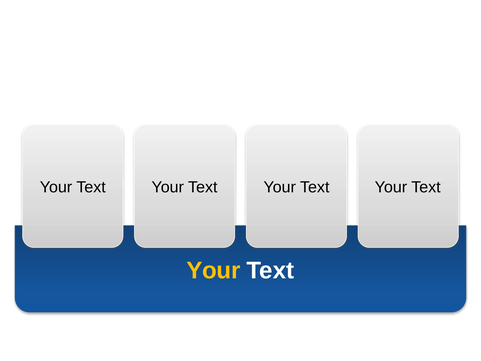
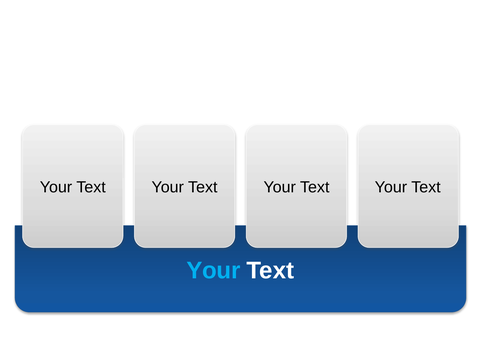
Your at (213, 270) colour: yellow -> light blue
